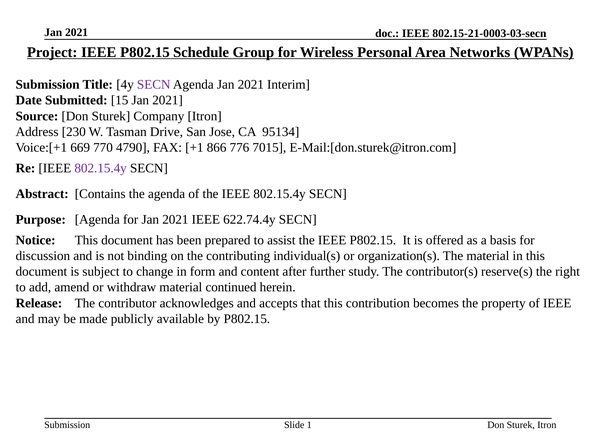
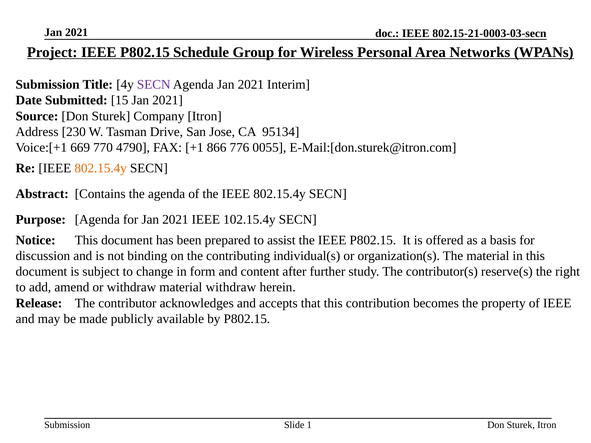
7015: 7015 -> 0055
802.15.4y at (101, 168) colour: purple -> orange
622.74.4y: 622.74.4y -> 102.15.4y
material continued: continued -> withdraw
